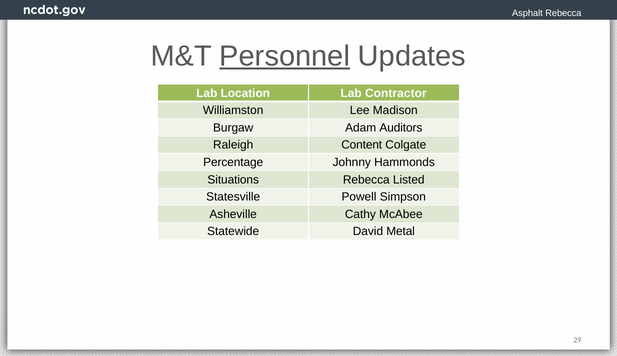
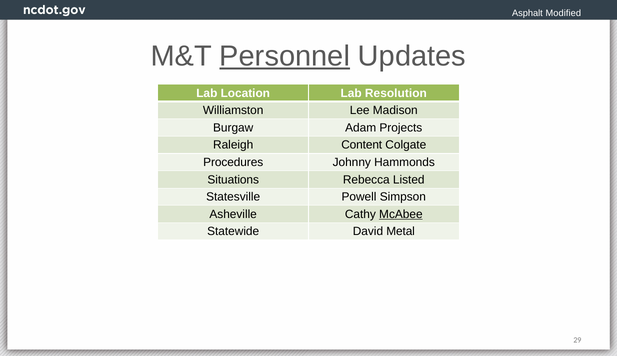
Asphalt Rebecca: Rebecca -> Modified
Contractor: Contractor -> Resolution
Auditors: Auditors -> Projects
Percentage: Percentage -> Procedures
McAbee underline: none -> present
